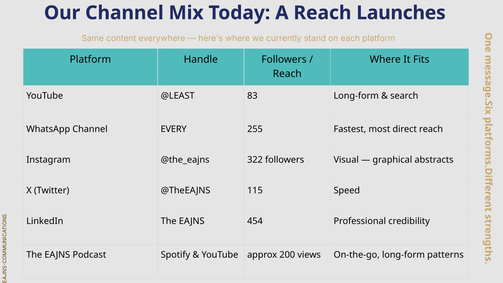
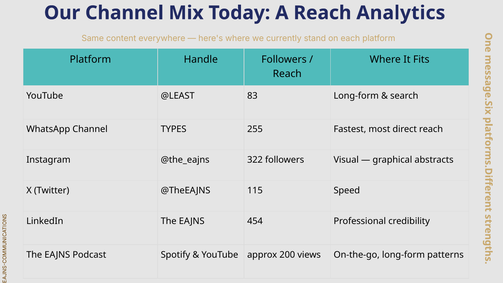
Launches: Launches -> Analytics
EVERY: EVERY -> TYPES
